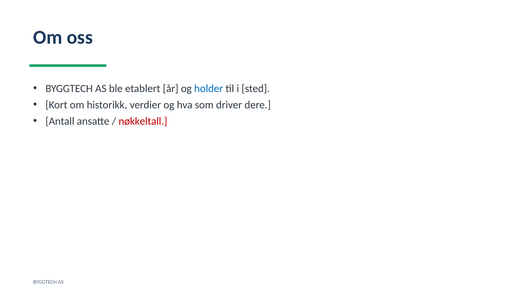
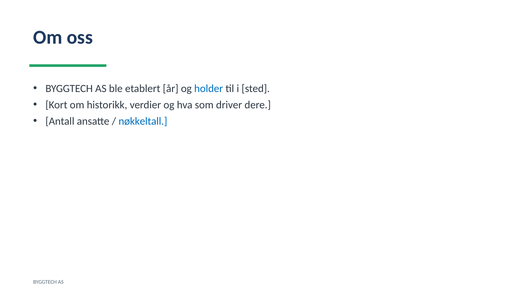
nøkkeltall colour: red -> blue
